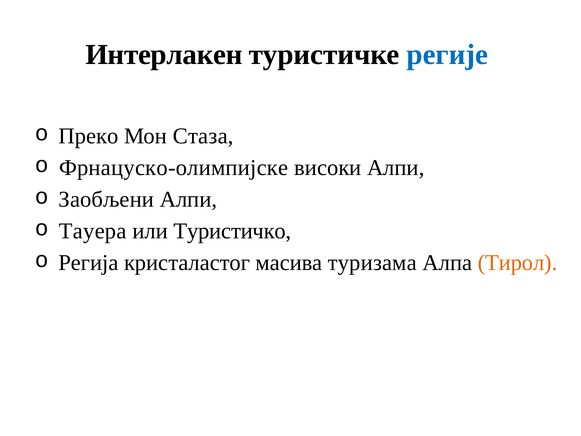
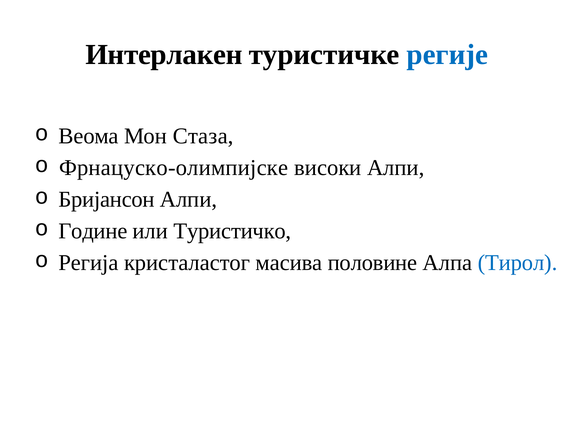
Преко: Преко -> Веома
Заобљени: Заобљени -> Бријансон
Тауера: Тауера -> Године
туризама: туризама -> половине
Тирол colour: orange -> blue
